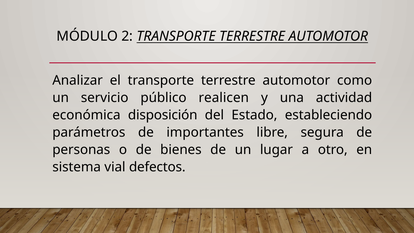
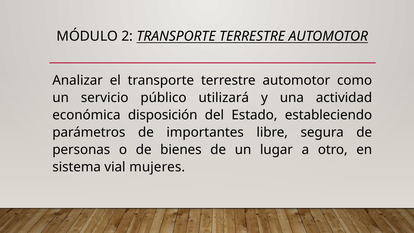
realicen: realicen -> utilizará
defectos: defectos -> mujeres
